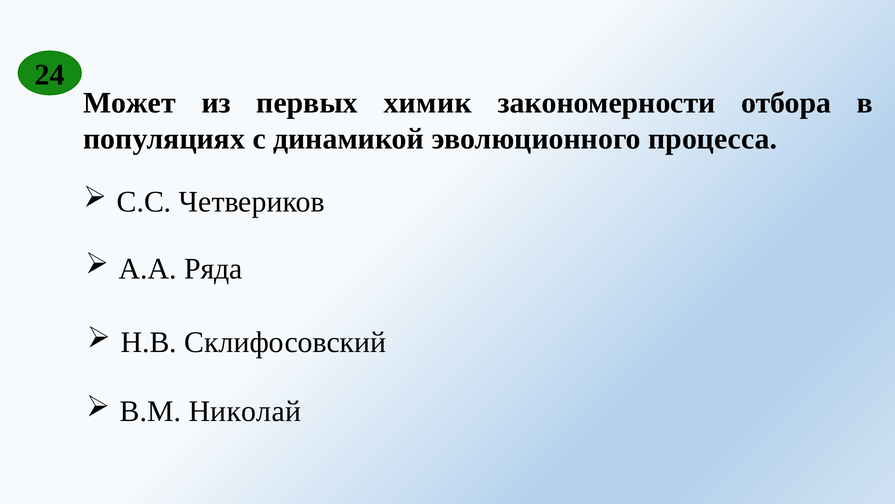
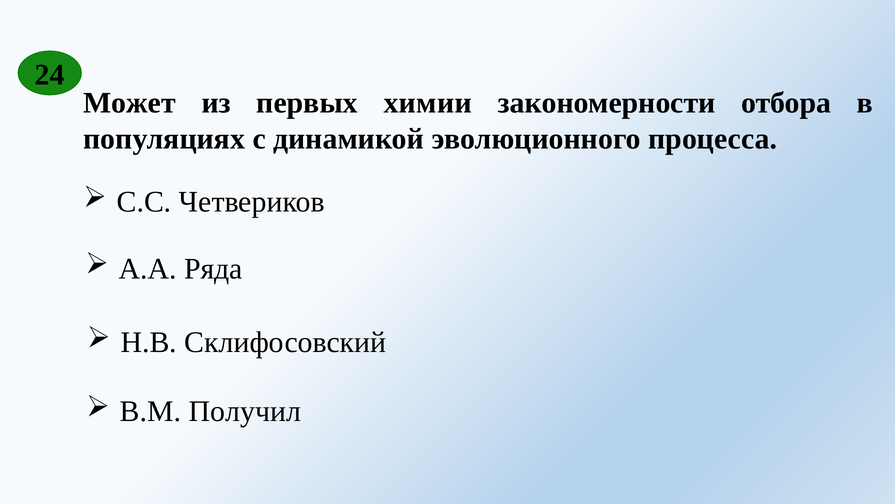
химик: химик -> химии
Николай: Николай -> Получил
